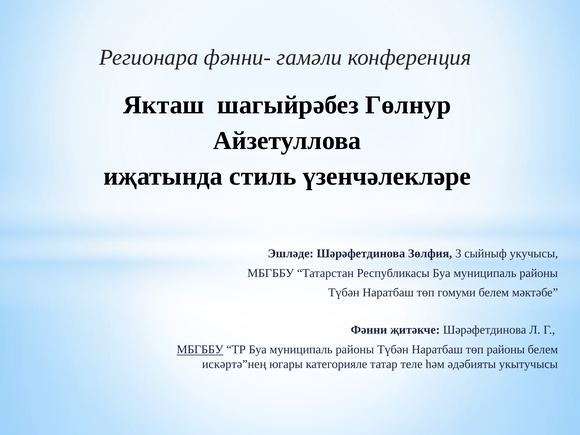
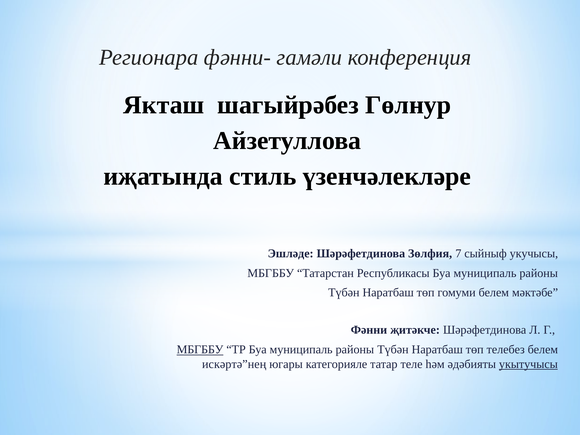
3: 3 -> 7
төп районы: районы -> телебез
укытучысы underline: none -> present
